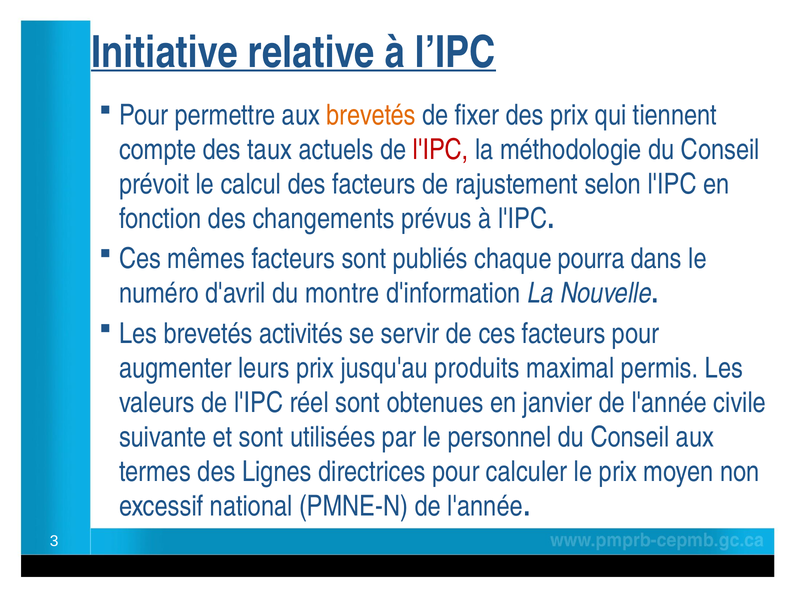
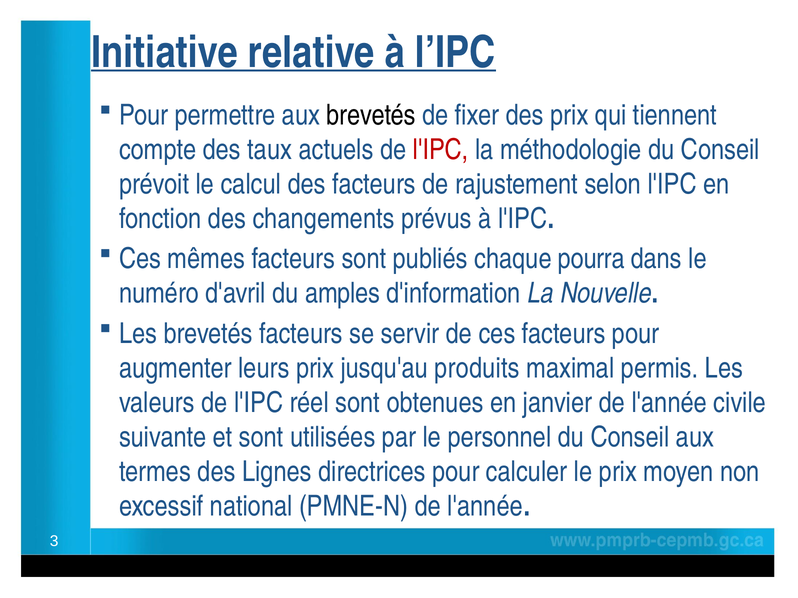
brevetés at (371, 115) colour: orange -> black
montre: montre -> amples
brevetés activités: activités -> facteurs
